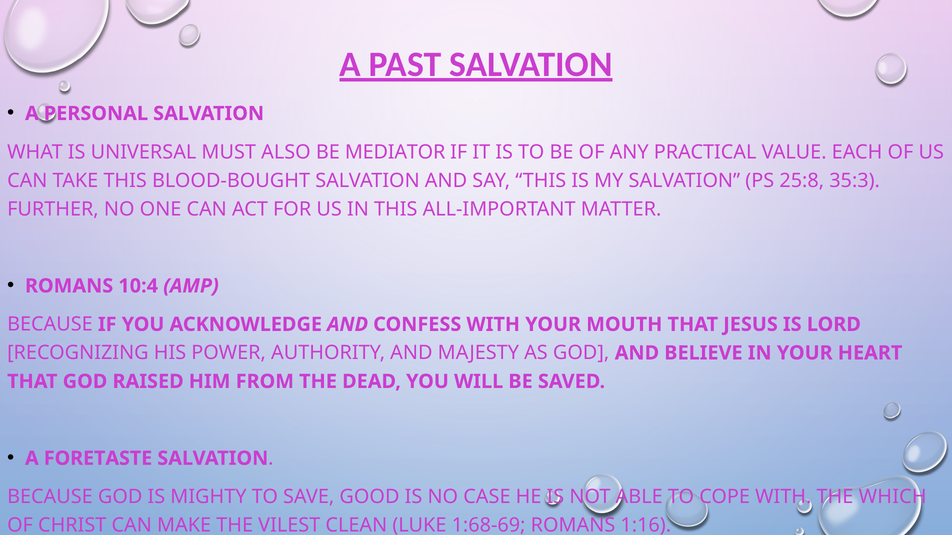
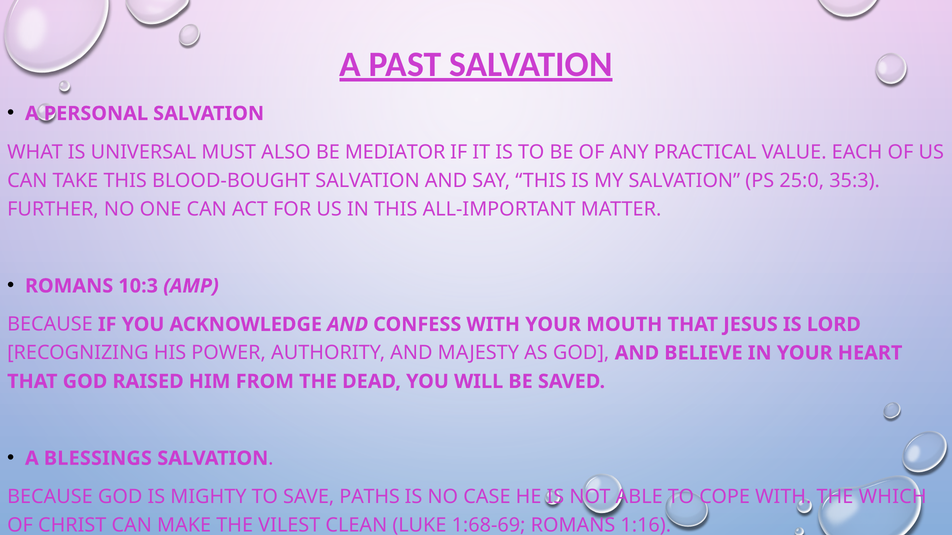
25:8: 25:8 -> 25:0
10:4: 10:4 -> 10:3
FORETASTE: FORETASTE -> BLESSINGS
GOOD: GOOD -> PATHS
